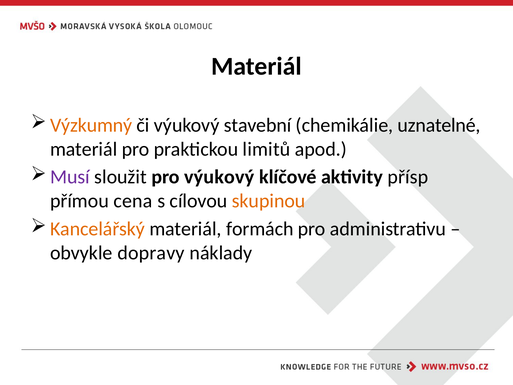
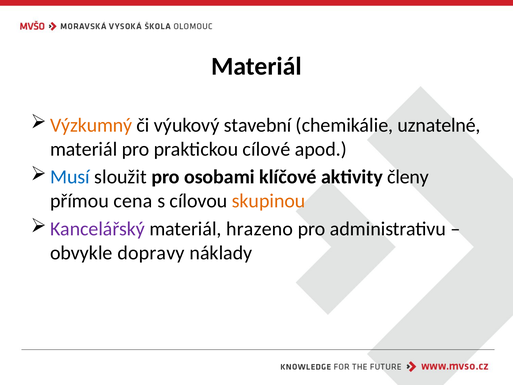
limitů: limitů -> cílové
Musí colour: purple -> blue
pro výukový: výukový -> osobami
přísp: přísp -> členy
Kancelářský colour: orange -> purple
formách: formách -> hrazeno
